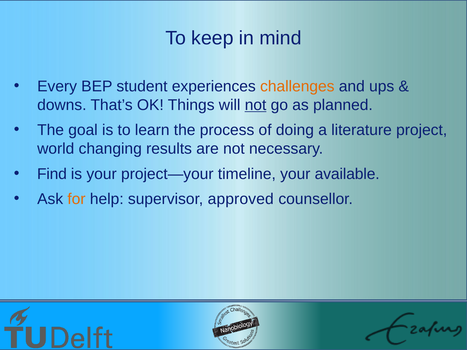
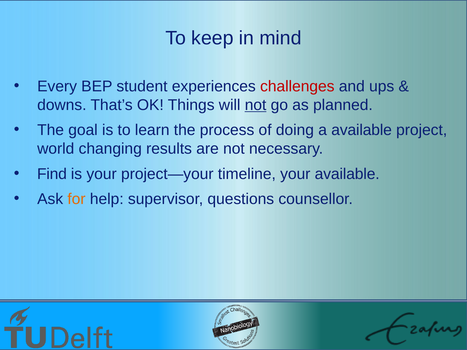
challenges colour: orange -> red
a literature: literature -> available
approved: approved -> questions
